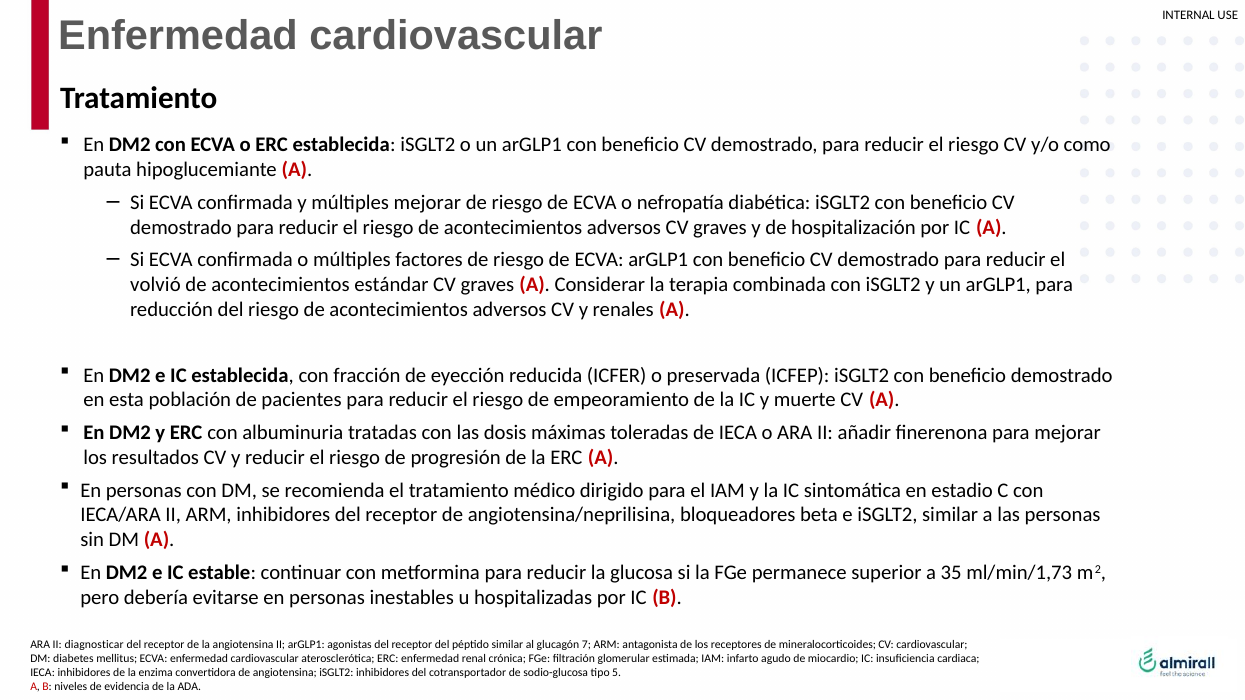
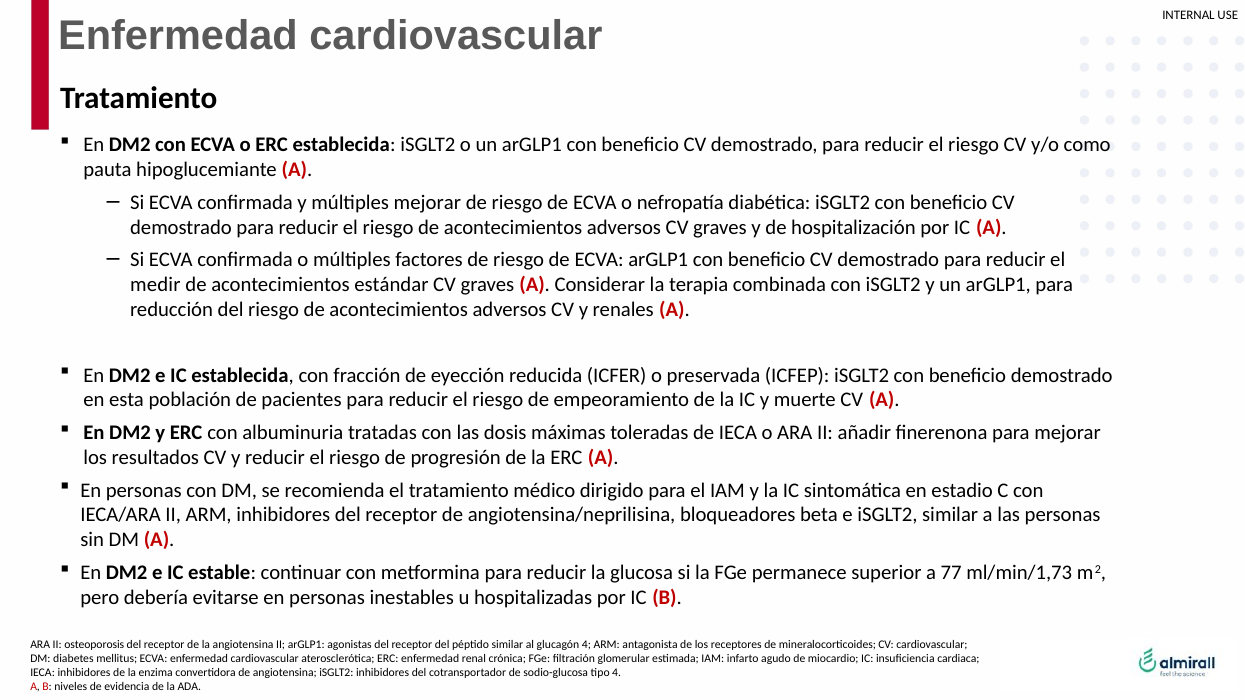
volvió: volvió -> medir
35: 35 -> 77
diagnosticar: diagnosticar -> osteoporosis
glucagón 7: 7 -> 4
tipo 5: 5 -> 4
